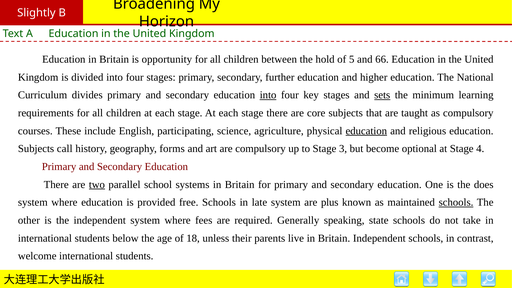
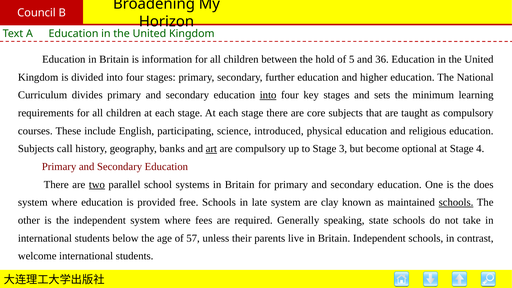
Slightly: Slightly -> Council
opportunity: opportunity -> information
66: 66 -> 36
sets underline: present -> none
agriculture: agriculture -> introduced
education at (366, 131) underline: present -> none
forms: forms -> banks
art underline: none -> present
plus: plus -> clay
18: 18 -> 57
